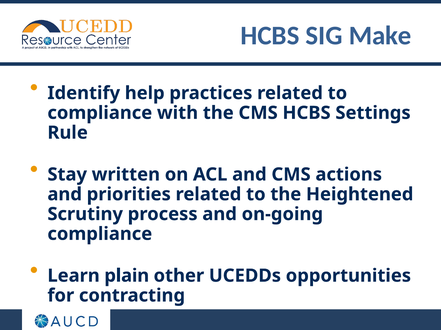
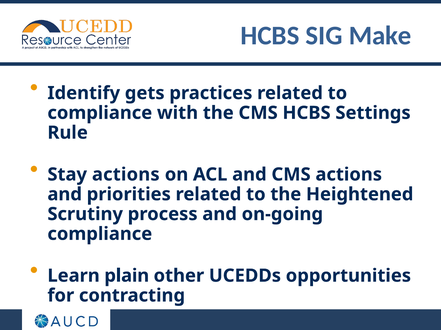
help: help -> gets
Stay written: written -> actions
